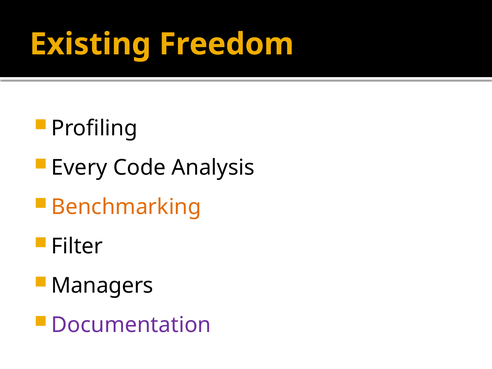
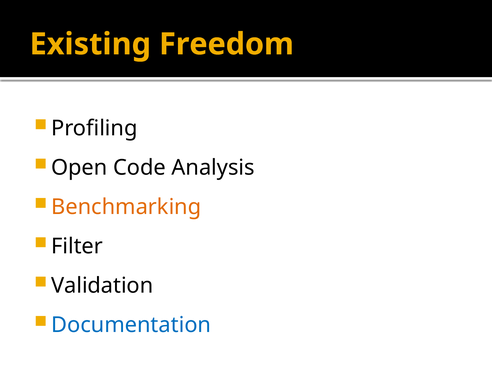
Every: Every -> Open
Managers: Managers -> Validation
Documentation colour: purple -> blue
